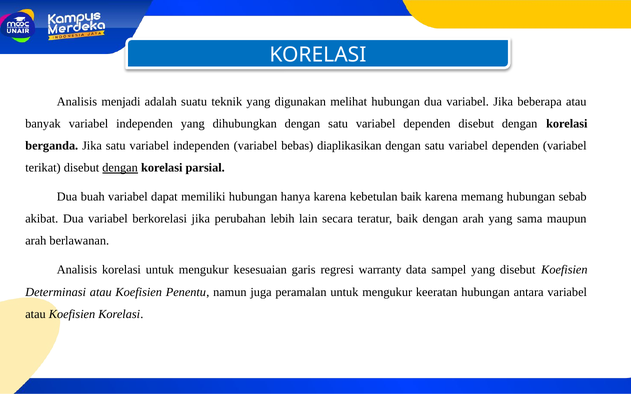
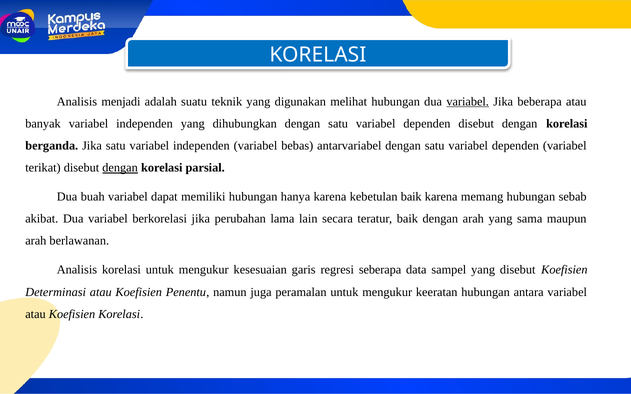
variabel at (468, 102) underline: none -> present
diaplikasikan: diaplikasikan -> antarvariabel
lebih: lebih -> lama
warranty: warranty -> seberapa
